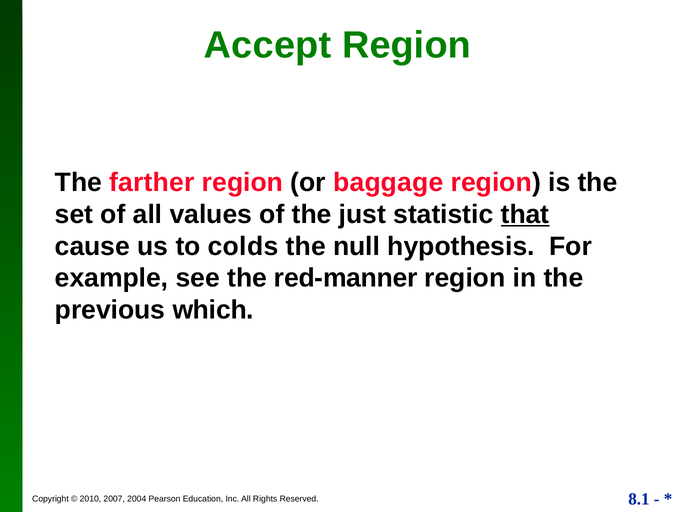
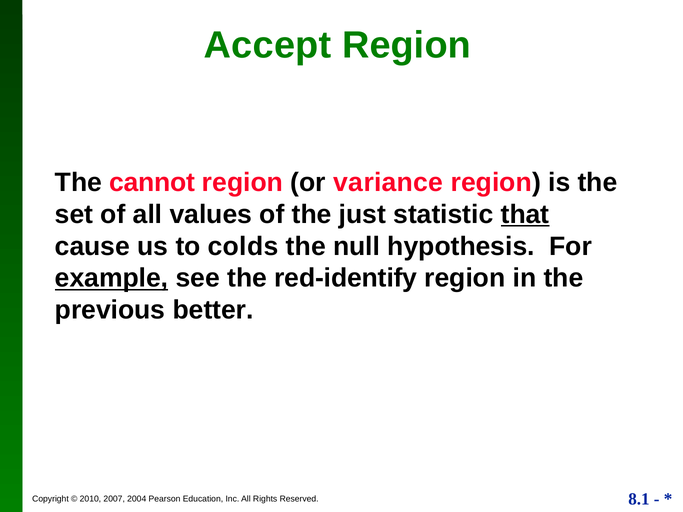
farther: farther -> cannot
baggage: baggage -> variance
example underline: none -> present
red-manner: red-manner -> red-identify
which: which -> better
